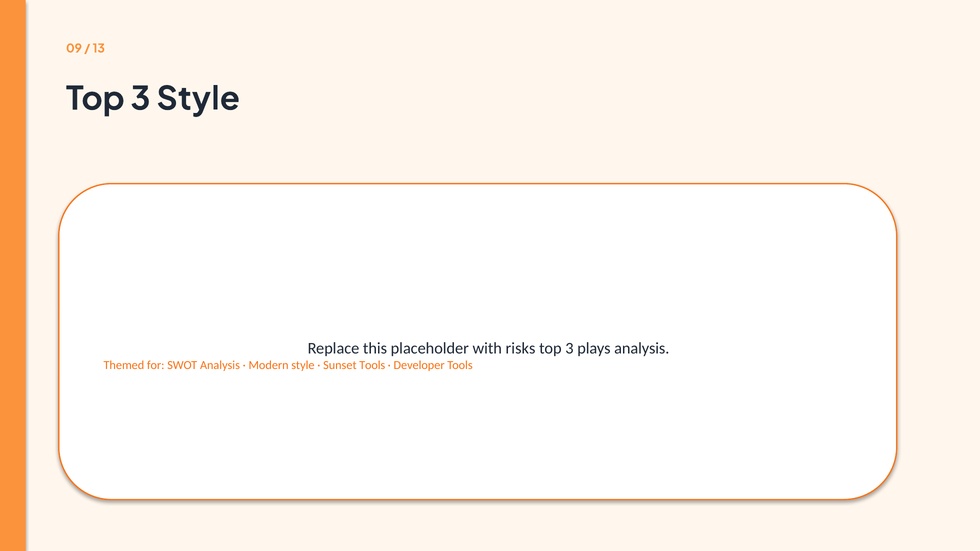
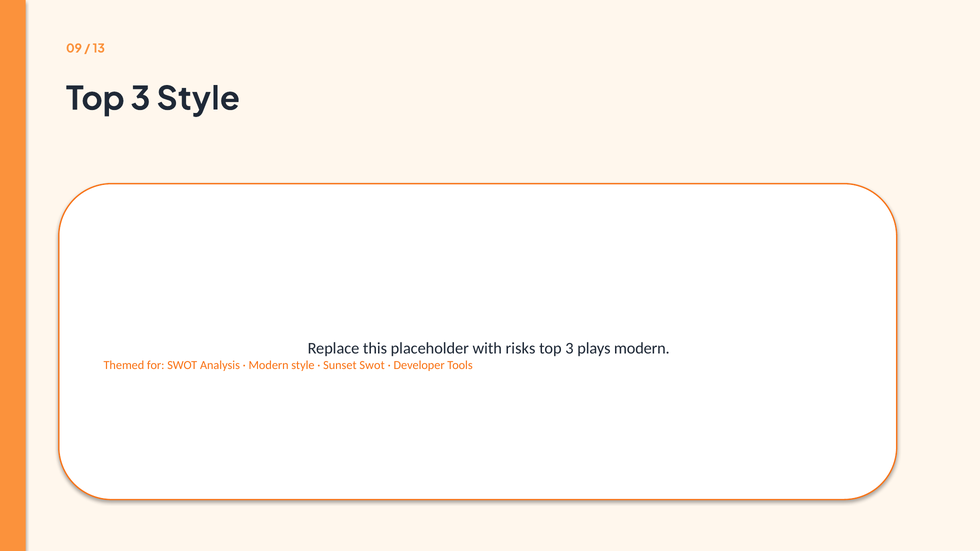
plays analysis: analysis -> modern
Sunset Tools: Tools -> Swot
